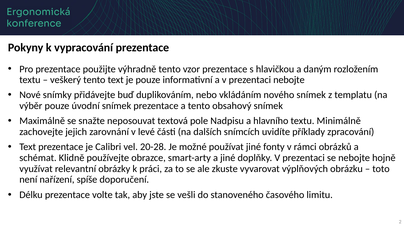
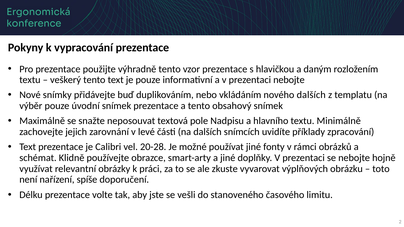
nového snímek: snímek -> dalších
